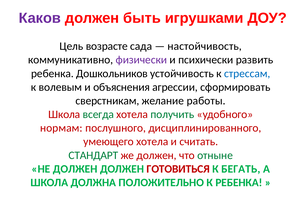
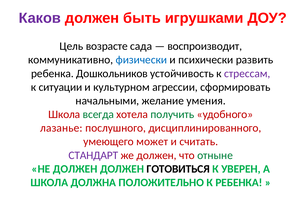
настойчивость: настойчивость -> воспроизводит
физически colour: purple -> blue
стрессам colour: blue -> purple
волевым: волевым -> ситуации
объяснения: объяснения -> культурном
сверстникам: сверстникам -> начальными
работы: работы -> умения
нормам: нормам -> лазанье
умеющего хотела: хотела -> может
СТАНДАРТ colour: green -> purple
ГОТОВИТЬСЯ colour: red -> black
БЕГАТЬ: БЕГАТЬ -> УВЕРЕН
